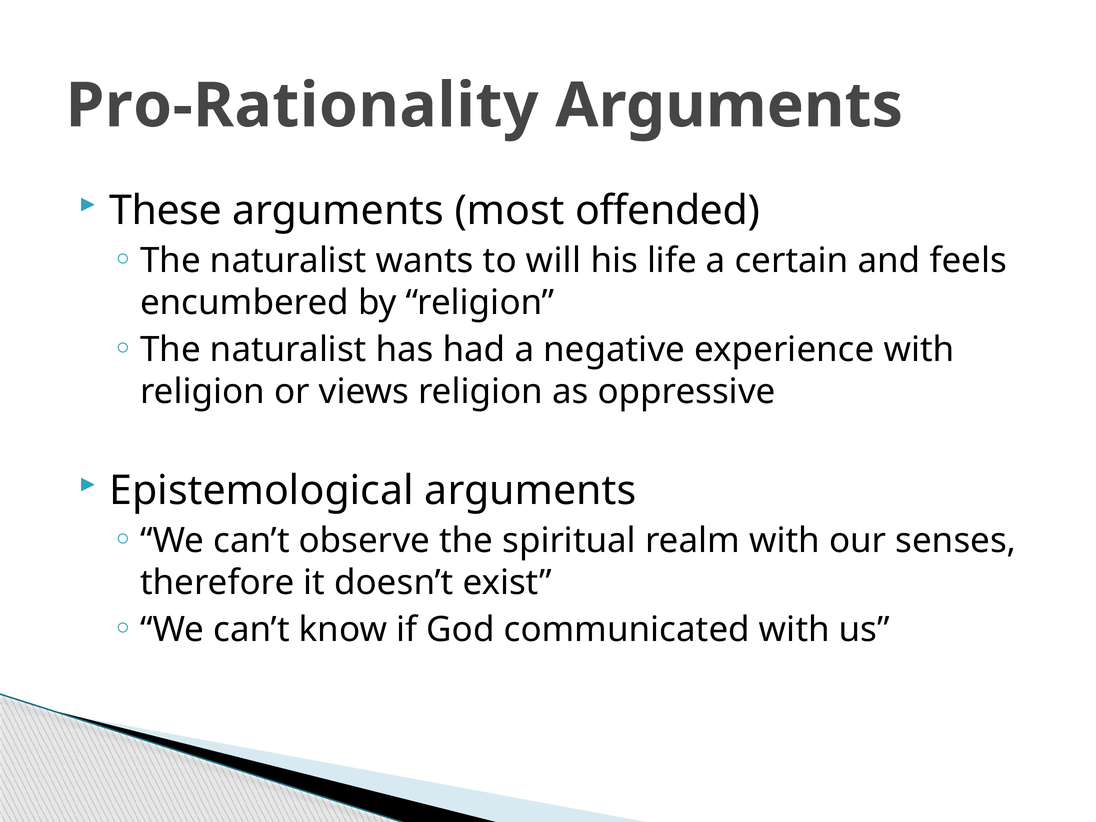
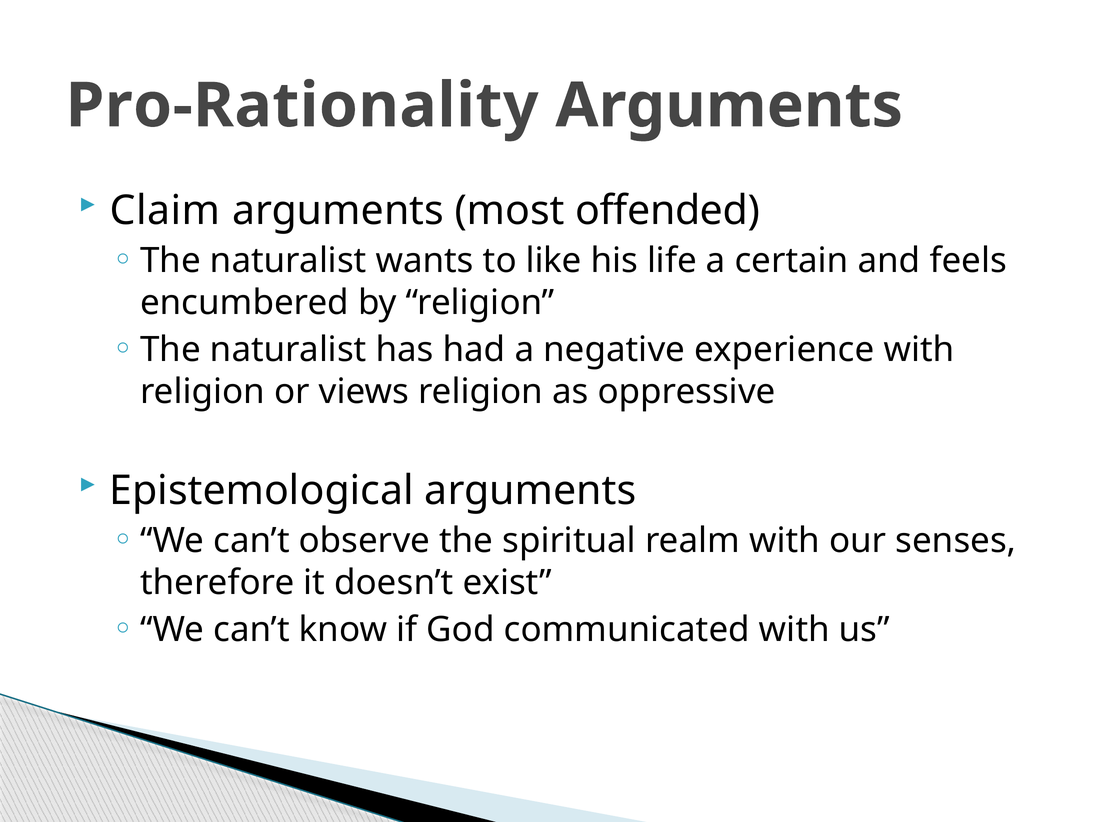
These: These -> Claim
will: will -> like
